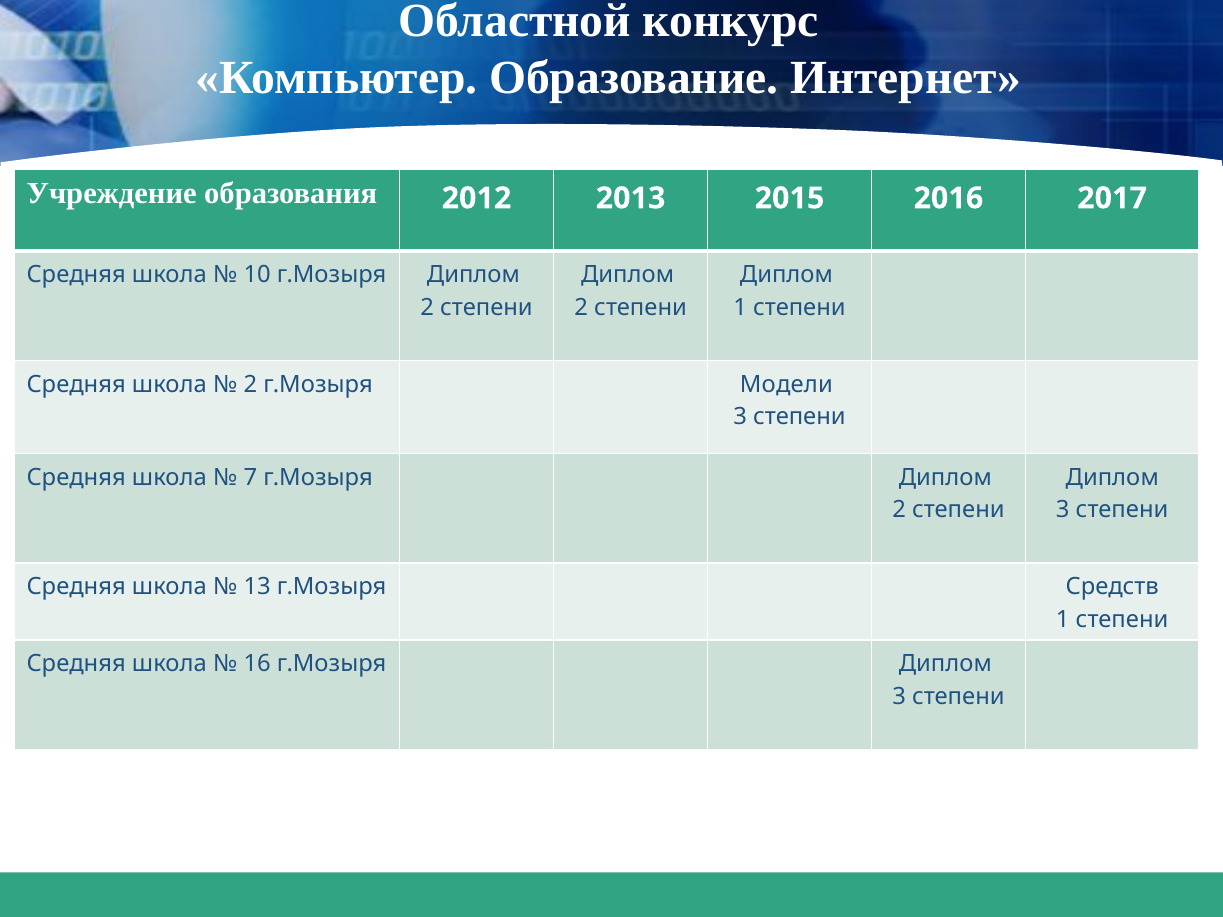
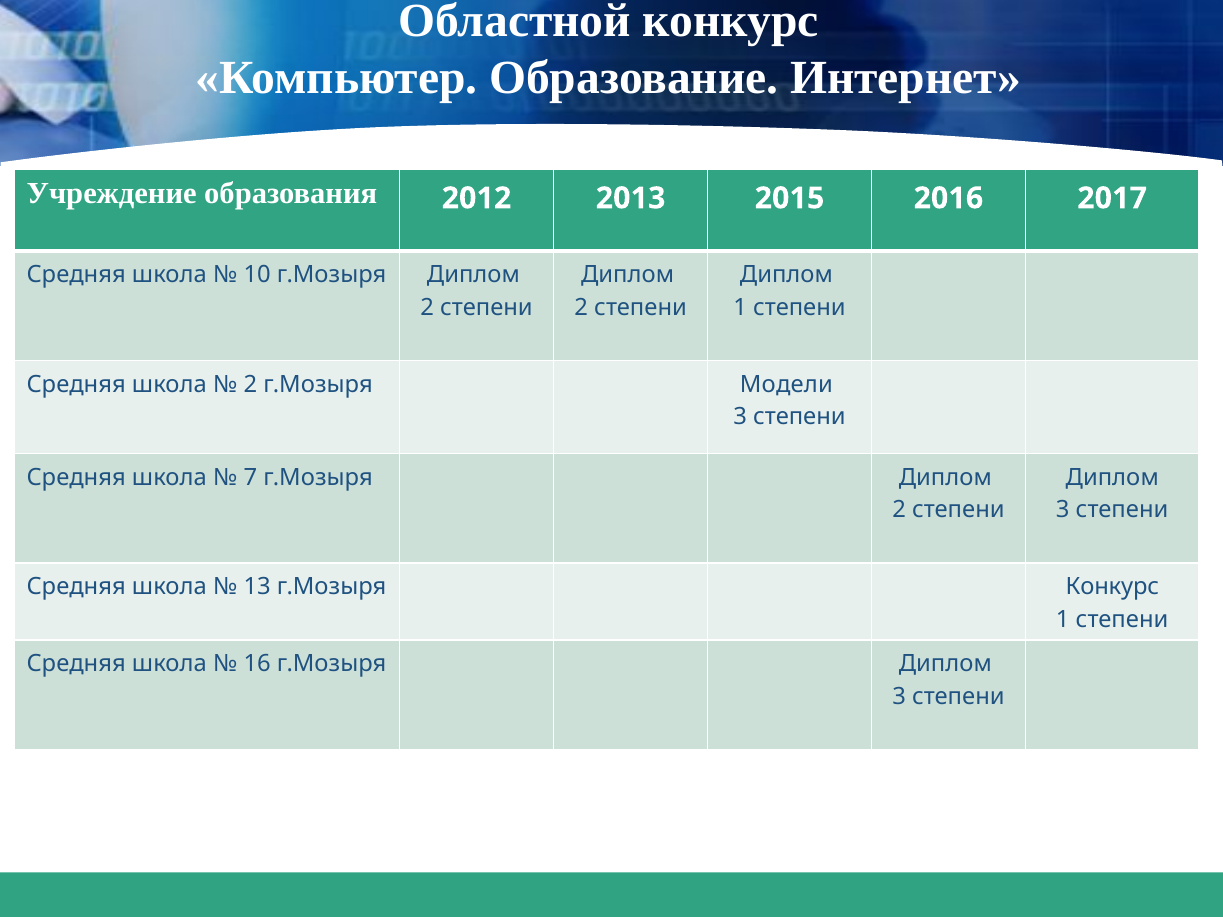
г.Мозыря Средств: Средств -> Конкурс
